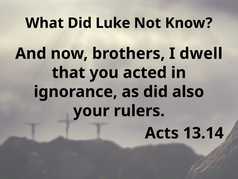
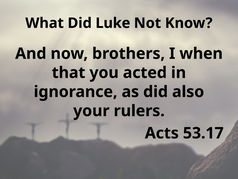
dwell: dwell -> when
13.14: 13.14 -> 53.17
